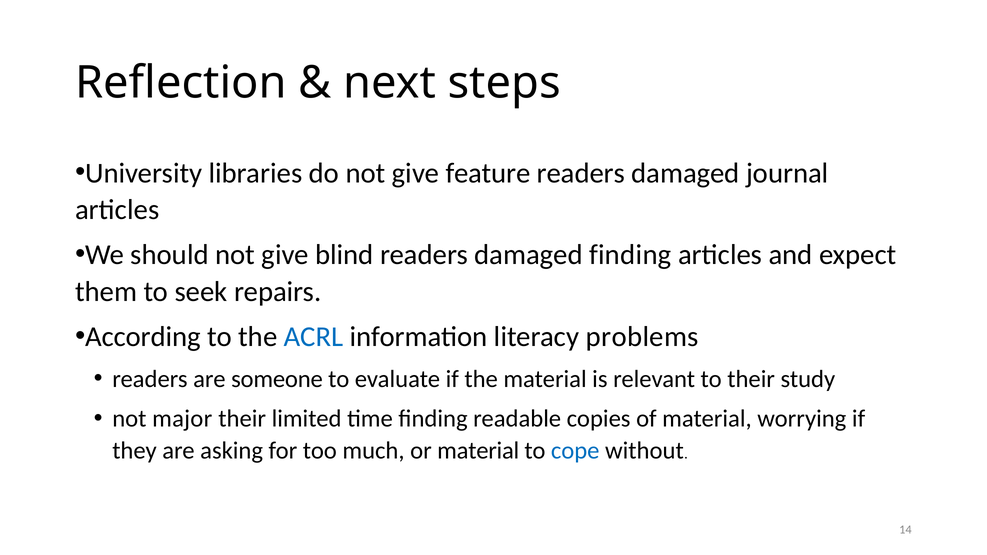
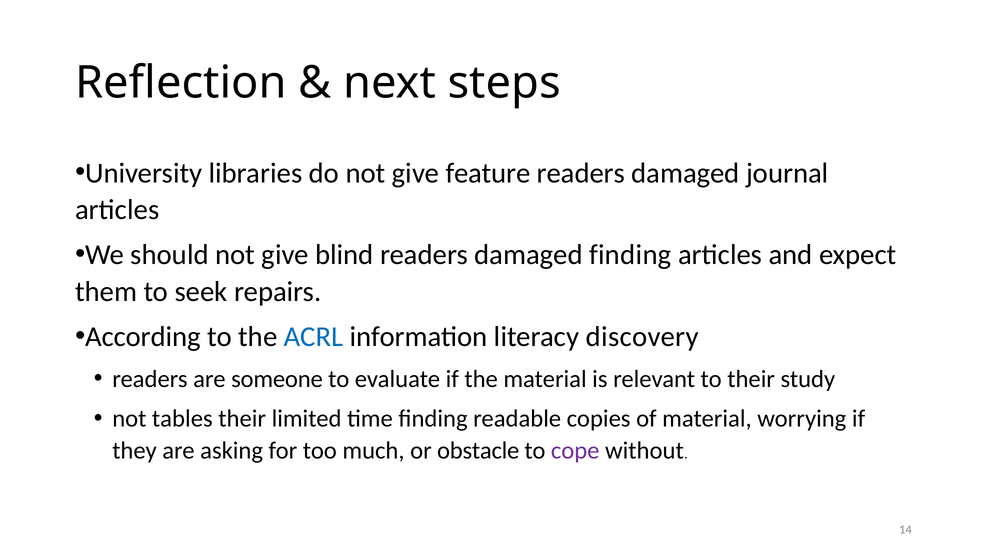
problems: problems -> discovery
major: major -> tables
or material: material -> obstacle
cope colour: blue -> purple
